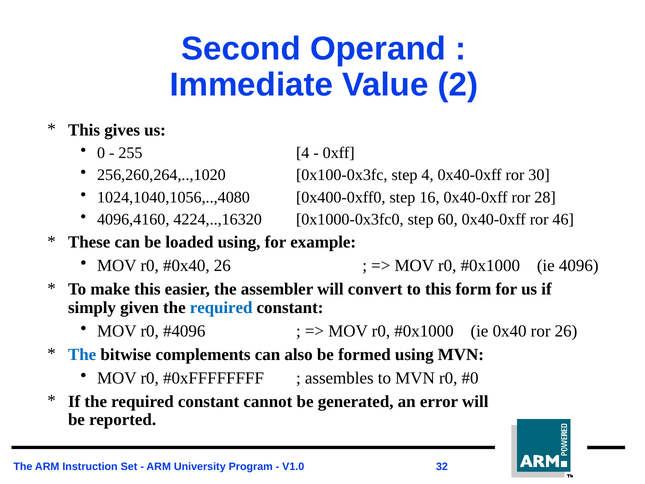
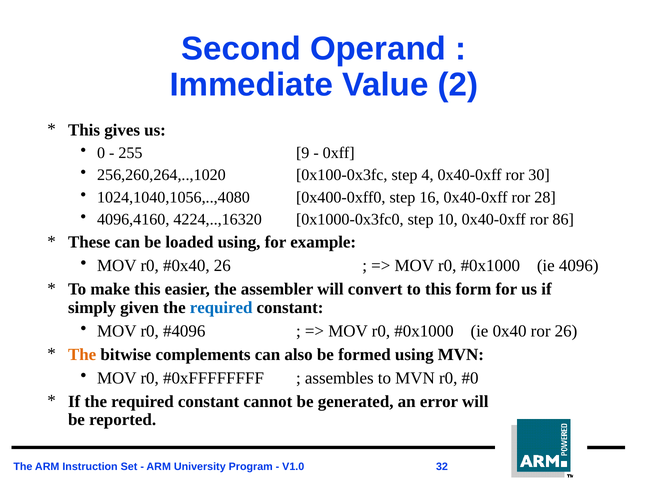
255 4: 4 -> 9
60: 60 -> 10
46: 46 -> 86
The at (82, 355) colour: blue -> orange
